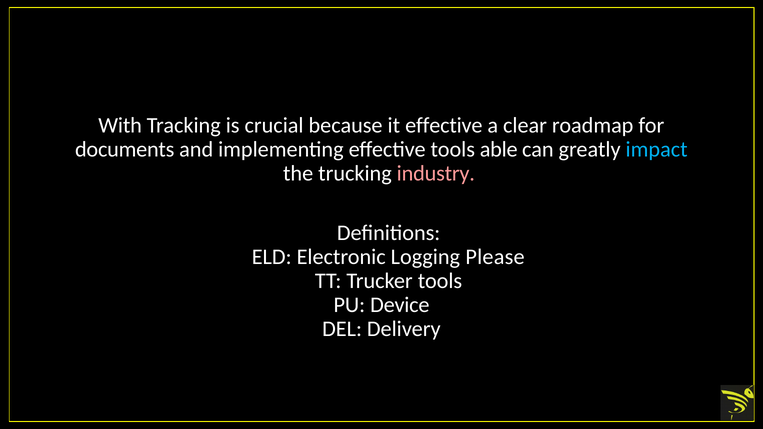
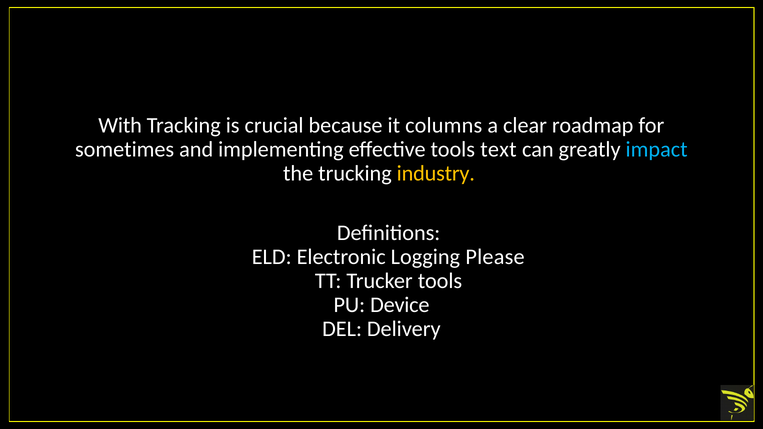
it effective: effective -> columns
documents: documents -> sometimes
able: able -> text
industry colour: pink -> yellow
